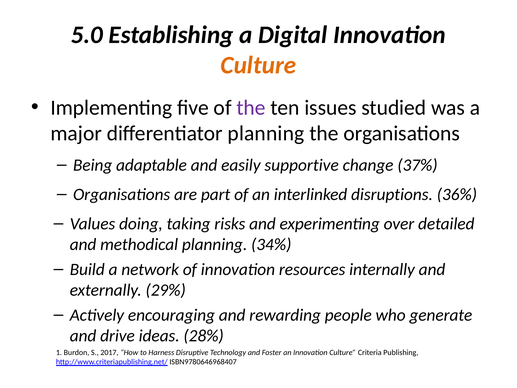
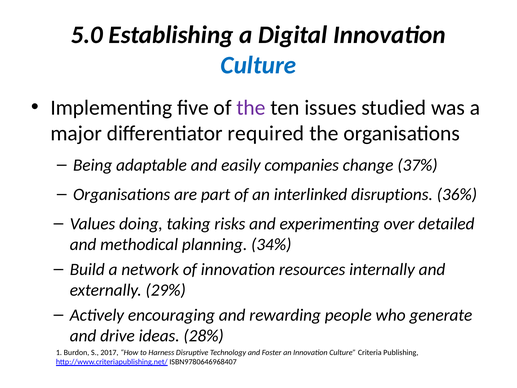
Culture at (258, 65) colour: orange -> blue
differentiator planning: planning -> required
supportive: supportive -> companies
